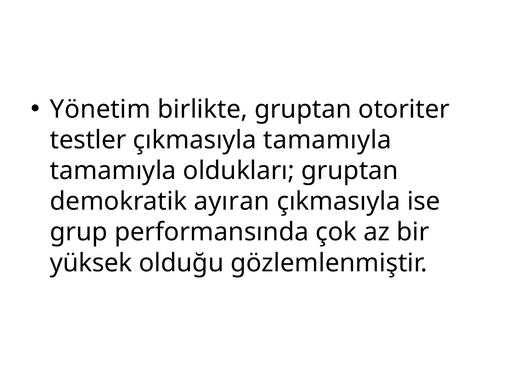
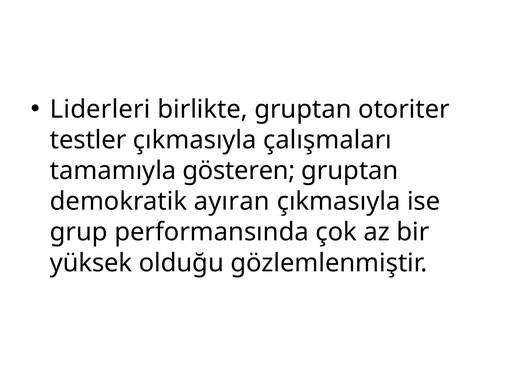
Yönetim: Yönetim -> Liderleri
çıkmasıyla tamamıyla: tamamıyla -> çalışmaları
oldukları: oldukları -> gösteren
